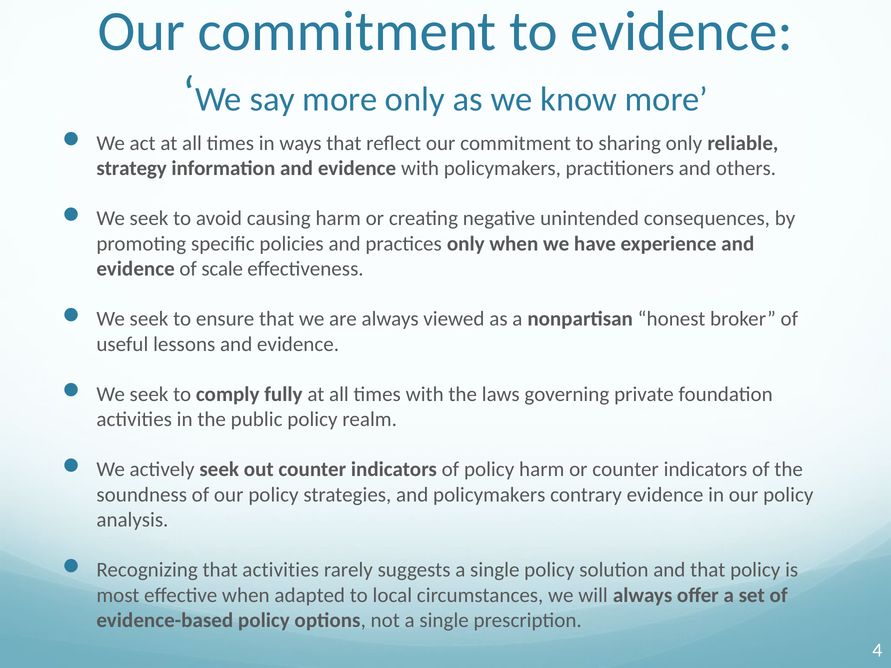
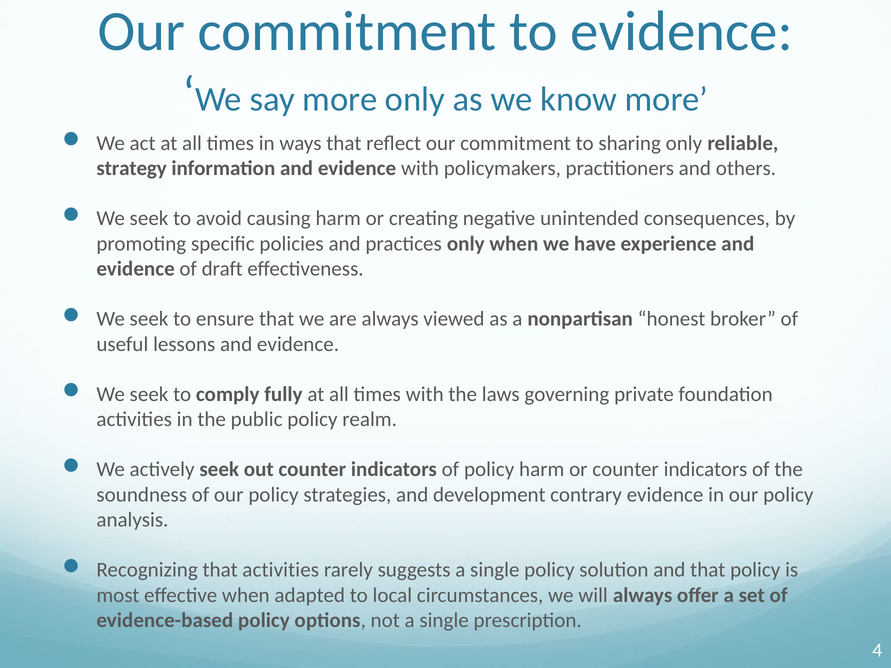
scale: scale -> draft
and policymakers: policymakers -> development
